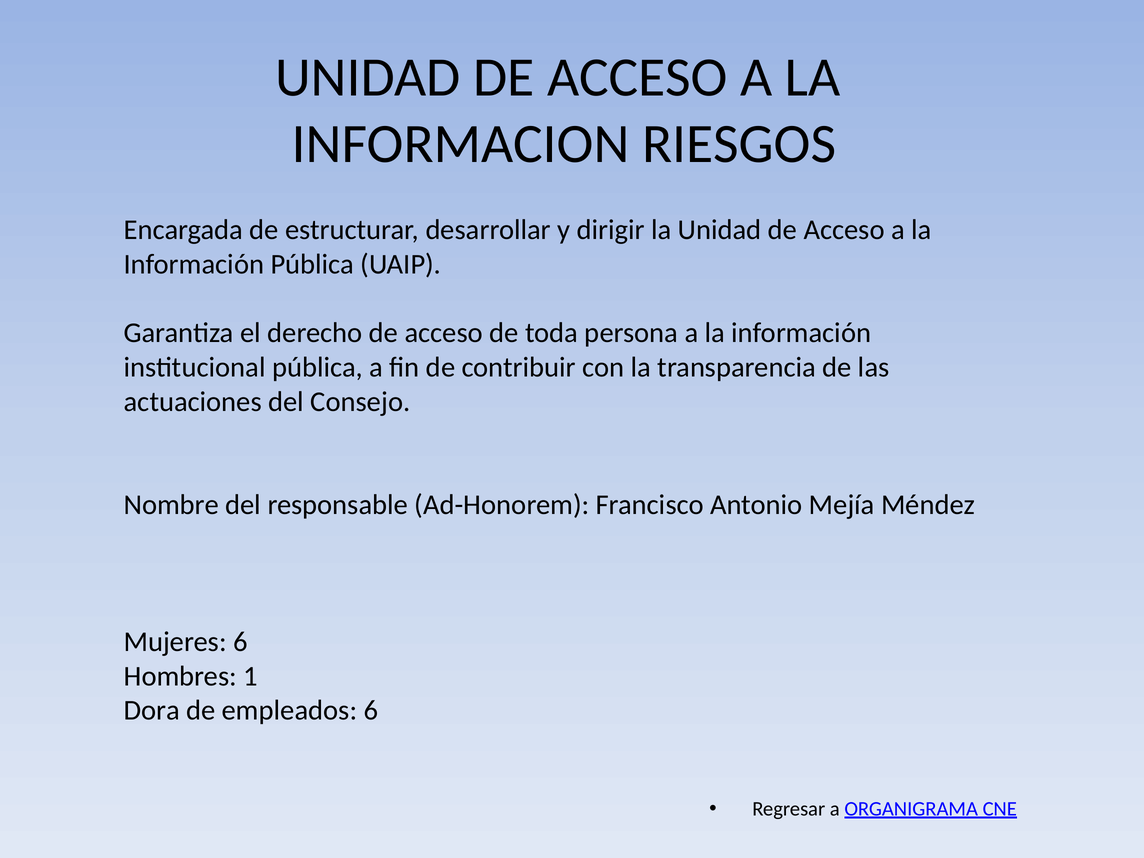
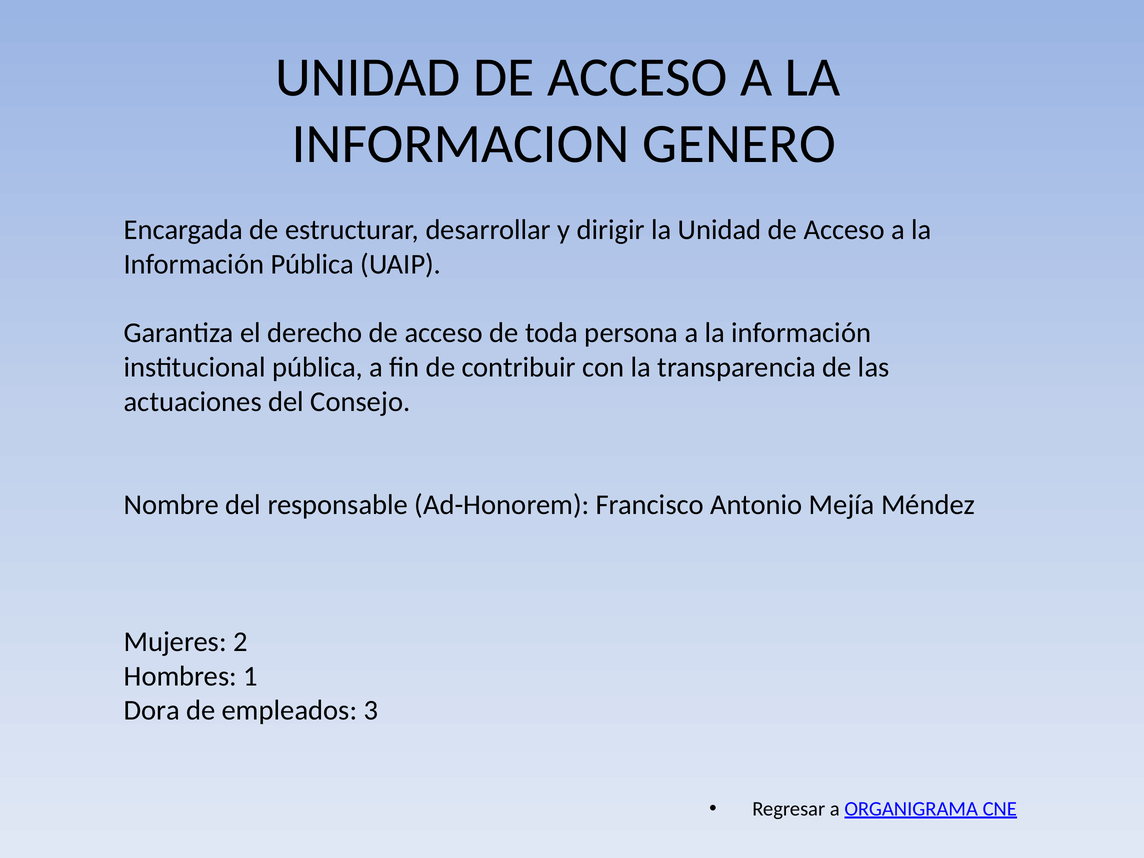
RIESGOS: RIESGOS -> GENERO
Mujeres 6: 6 -> 2
empleados 6: 6 -> 3
